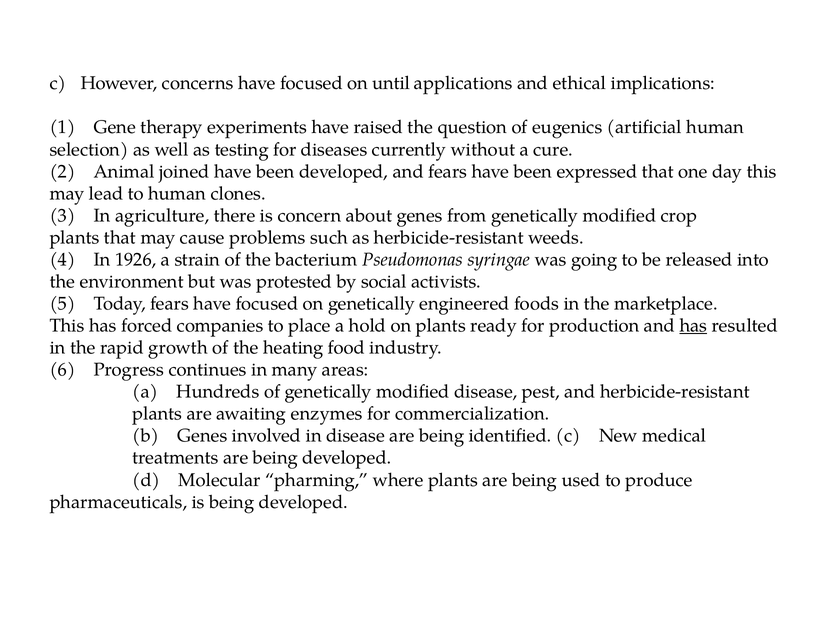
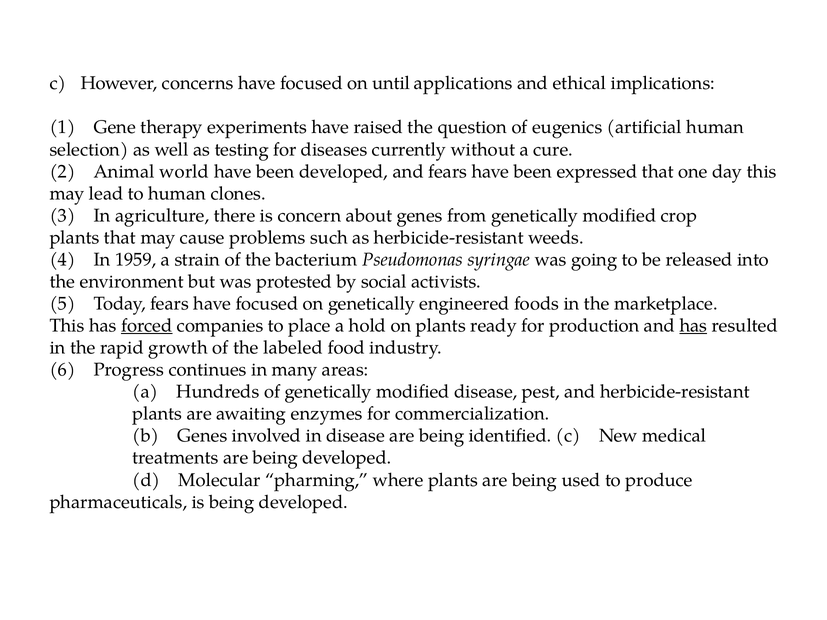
joined: joined -> world
1926: 1926 -> 1959
forced underline: none -> present
heating: heating -> labeled
